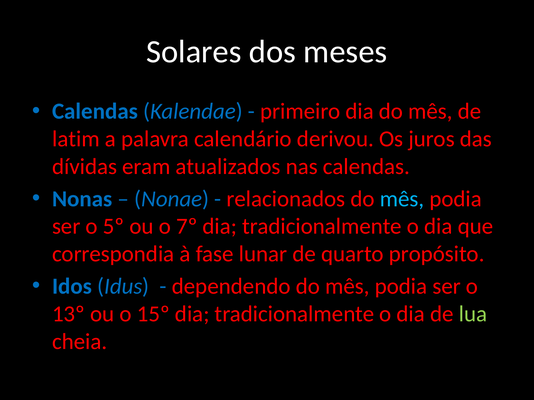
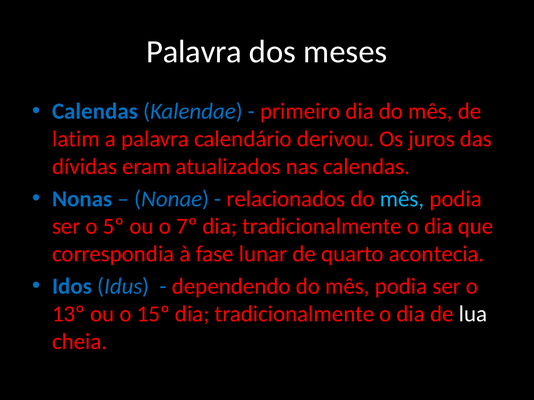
Solares at (194, 52): Solares -> Palavra
propósito: propósito -> acontecia
lua colour: light green -> white
